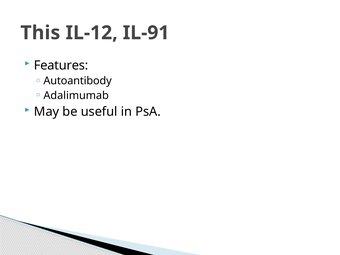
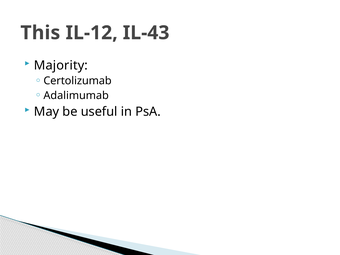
IL-91: IL-91 -> IL-43
Features: Features -> Majority
Autoantibody: Autoantibody -> Certolizumab
